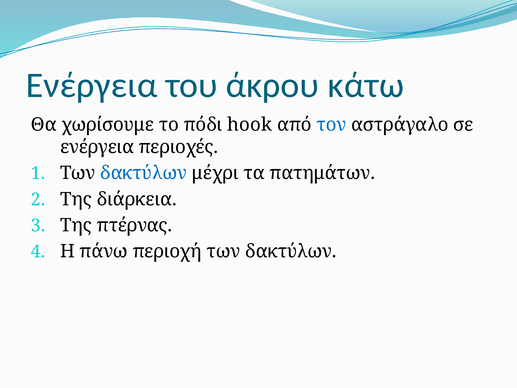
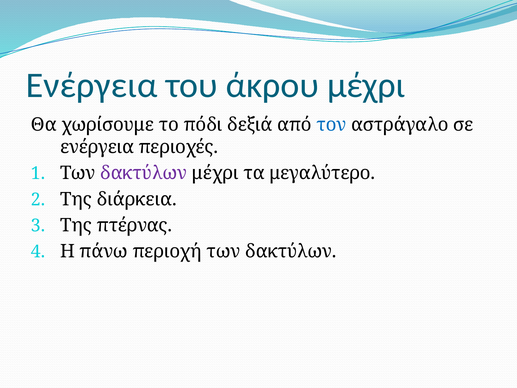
άκρου κάτω: κάτω -> μέχρι
hook: hook -> δεξιά
δακτύλων at (144, 173) colour: blue -> purple
πατημάτων: πατημάτων -> μεγαλύτερο
